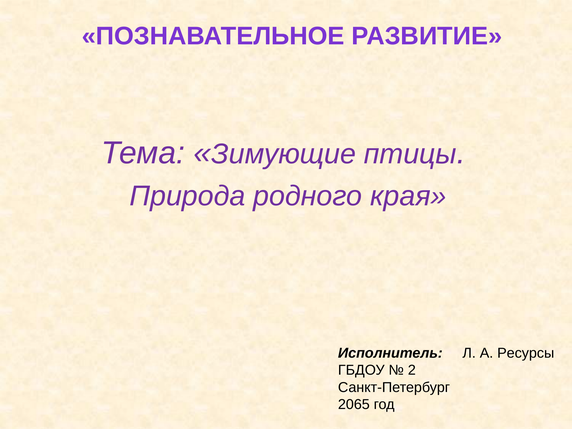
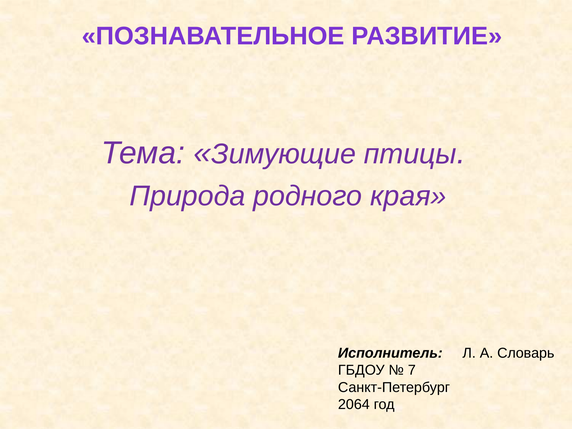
Ресурсы: Ресурсы -> Словарь
2: 2 -> 7
2065: 2065 -> 2064
